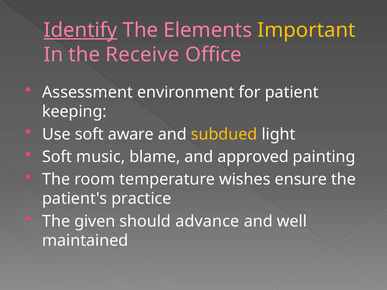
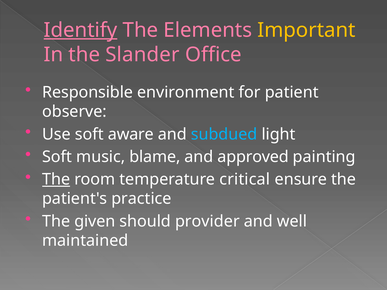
Receive: Receive -> Slander
Assessment: Assessment -> Responsible
keeping: keeping -> observe
subdued colour: yellow -> light blue
The at (56, 179) underline: none -> present
wishes: wishes -> critical
advance: advance -> provider
